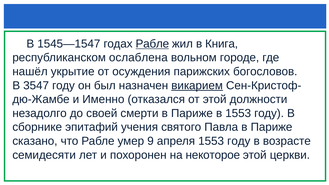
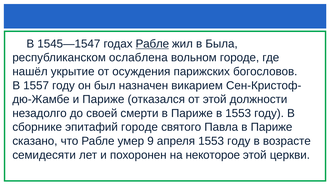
Книга: Книга -> Была
3547: 3547 -> 1557
викарием underline: present -> none
и Именно: Именно -> Париже
эпитафий учения: учения -> городе
